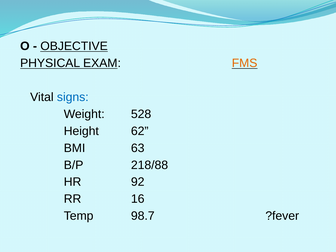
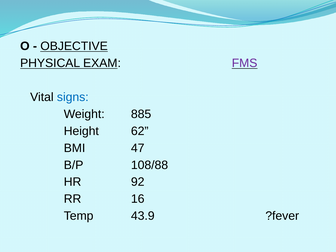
FMS colour: orange -> purple
528: 528 -> 885
63: 63 -> 47
218/88: 218/88 -> 108/88
98.7: 98.7 -> 43.9
